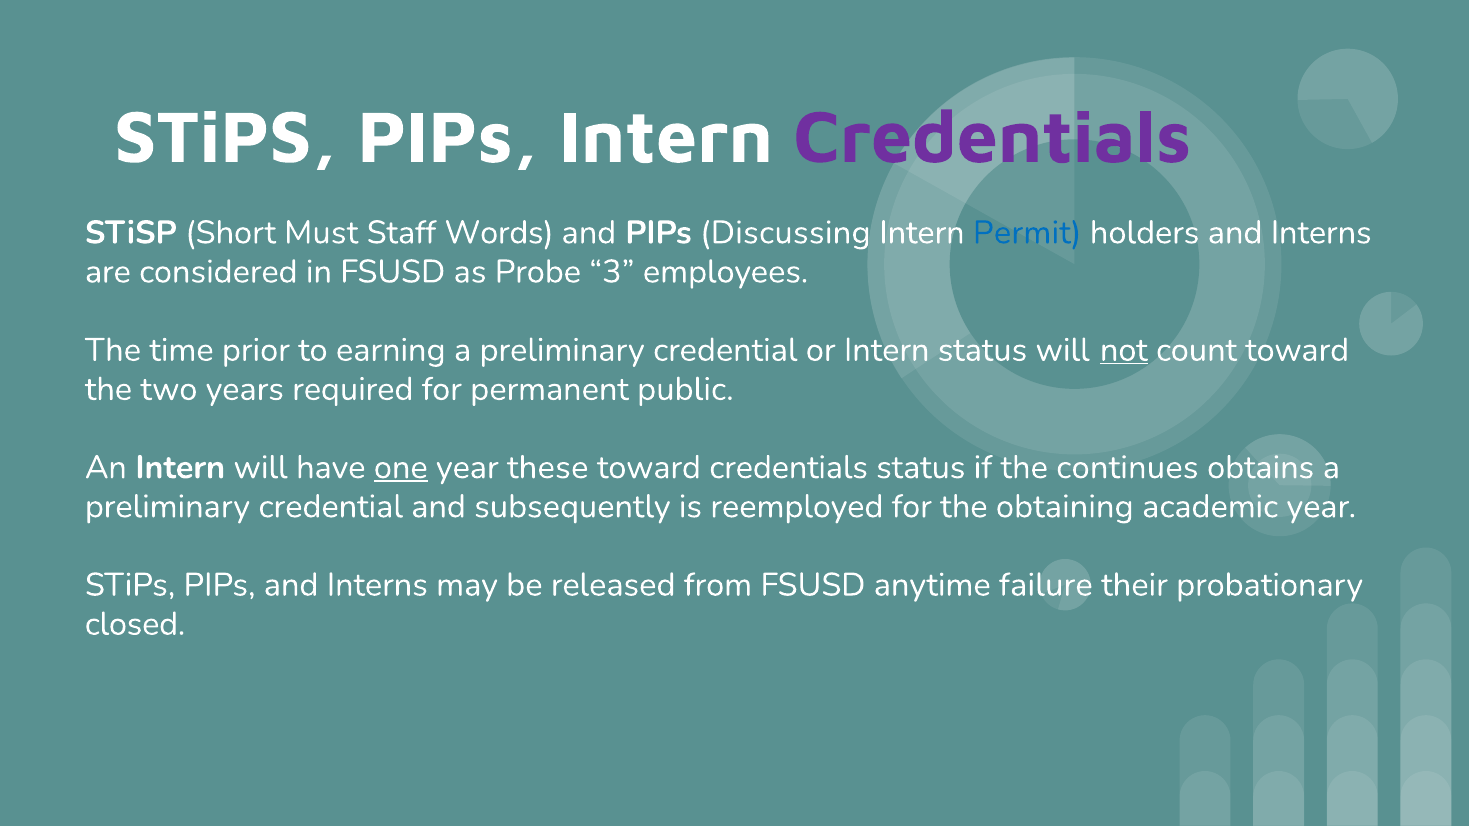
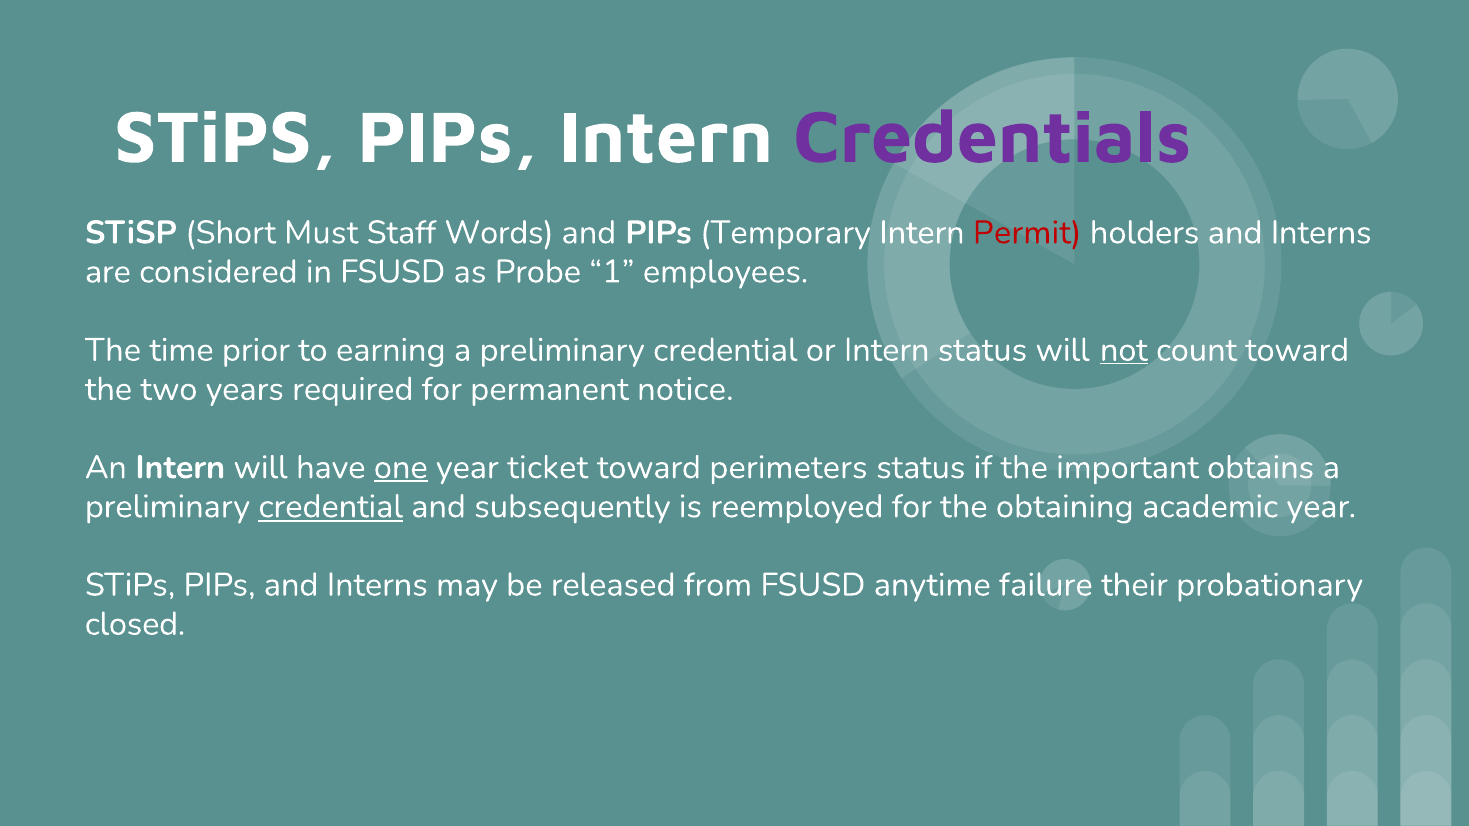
Discussing: Discussing -> Temporary
Permit colour: blue -> red
3: 3 -> 1
public: public -> notice
these: these -> ticket
toward credentials: credentials -> perimeters
continues: continues -> important
credential at (331, 507) underline: none -> present
